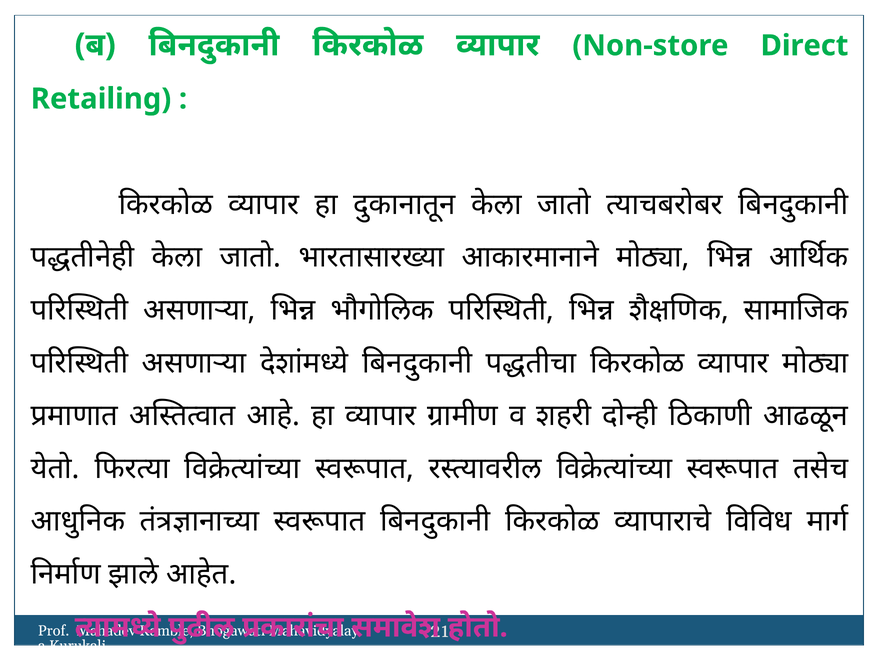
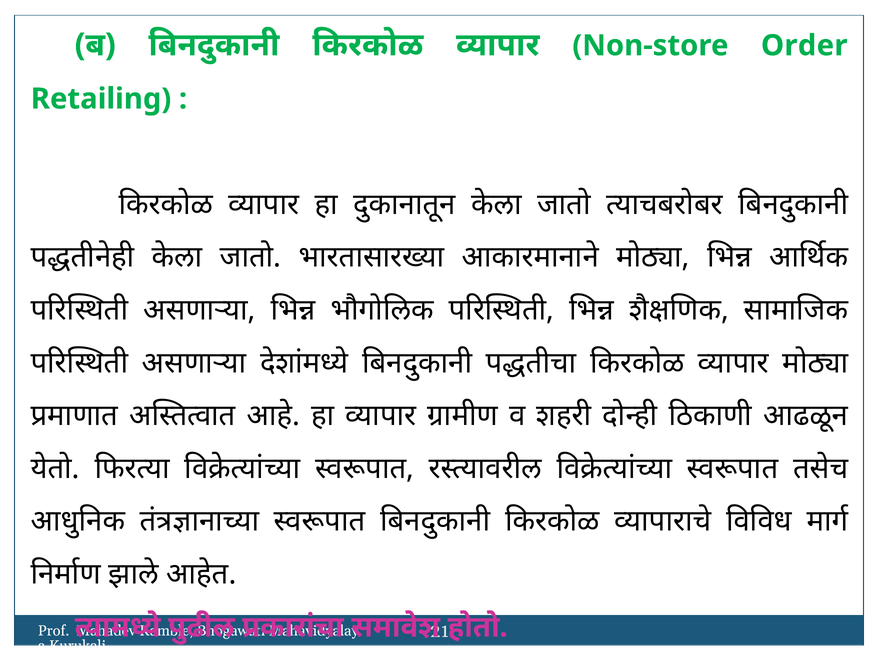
Direct: Direct -> Order
